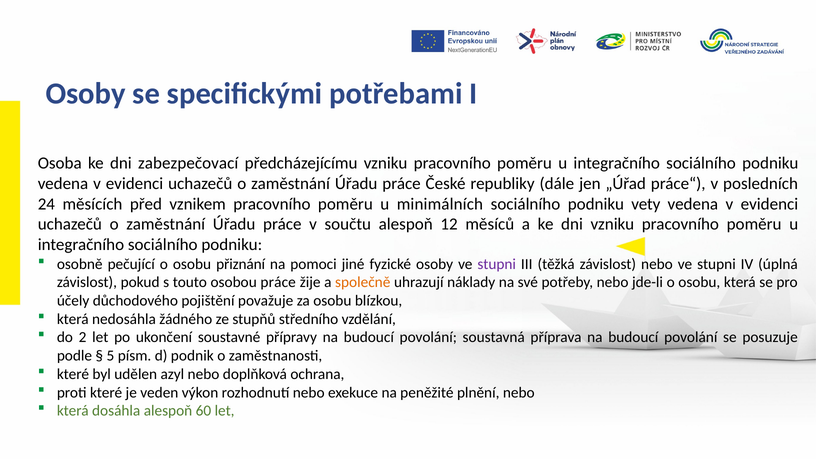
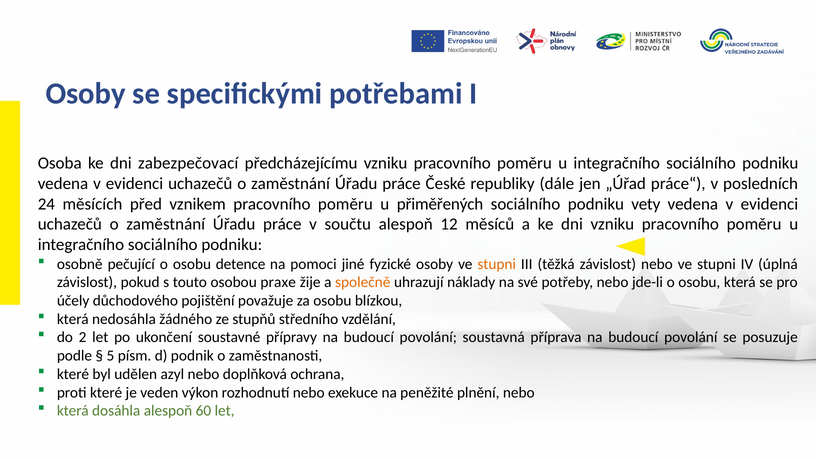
minimálních: minimálních -> přiměřených
přiznání: přiznání -> detence
stupni at (497, 264) colour: purple -> orange
osobou práce: práce -> praxe
